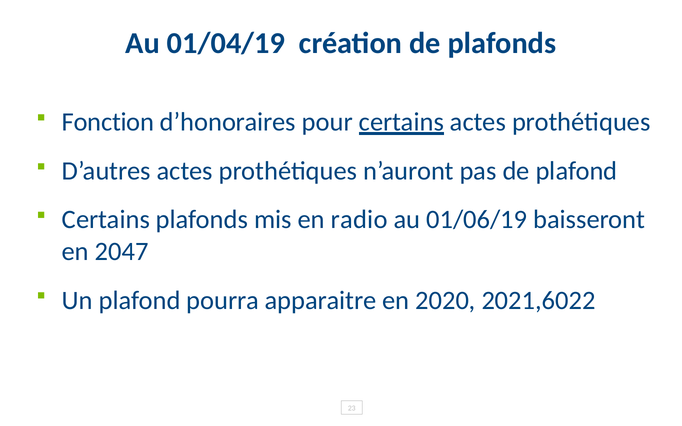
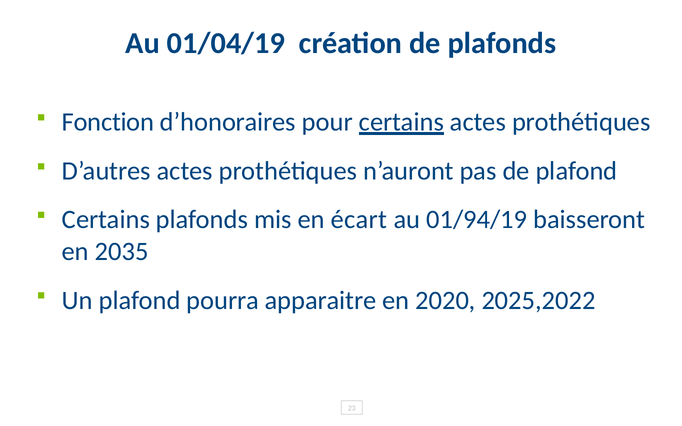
radio: radio -> écart
01/06/19: 01/06/19 -> 01/94/19
2047: 2047 -> 2035
2021,6022: 2021,6022 -> 2025,2022
